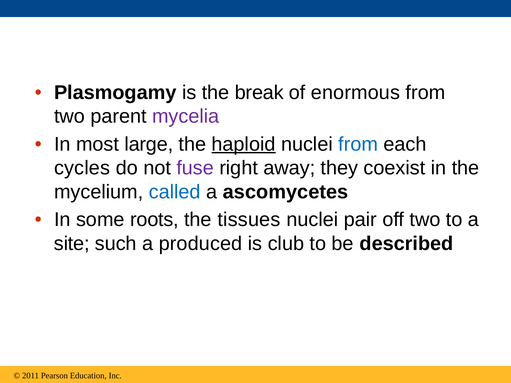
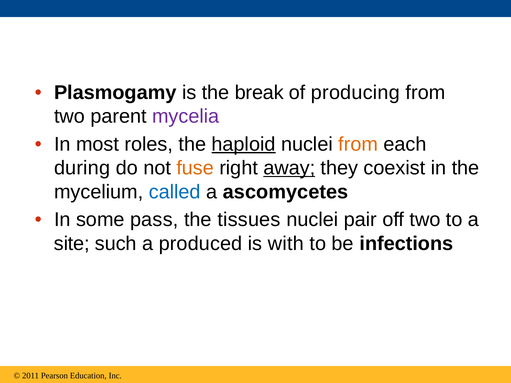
enormous: enormous -> producing
large: large -> roles
from at (358, 144) colour: blue -> orange
cycles: cycles -> during
fuse colour: purple -> orange
away underline: none -> present
roots: roots -> pass
club: club -> with
described: described -> infections
